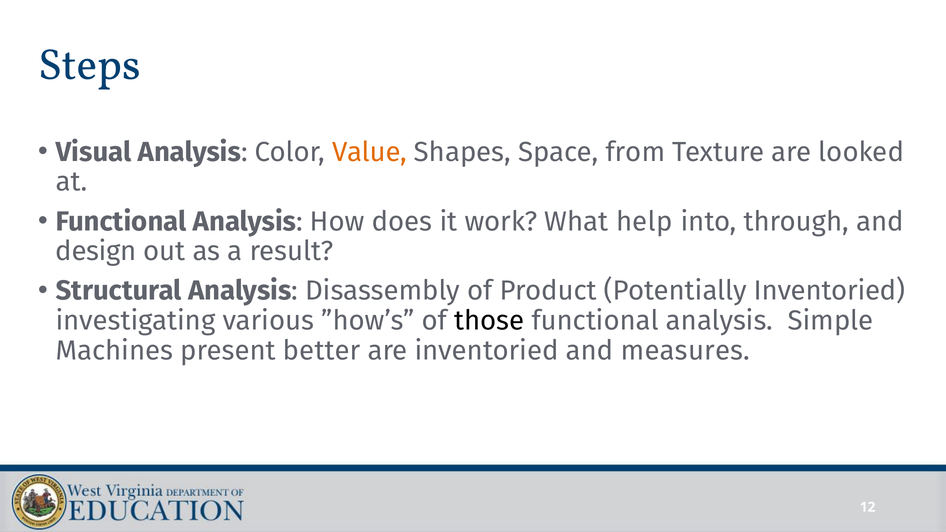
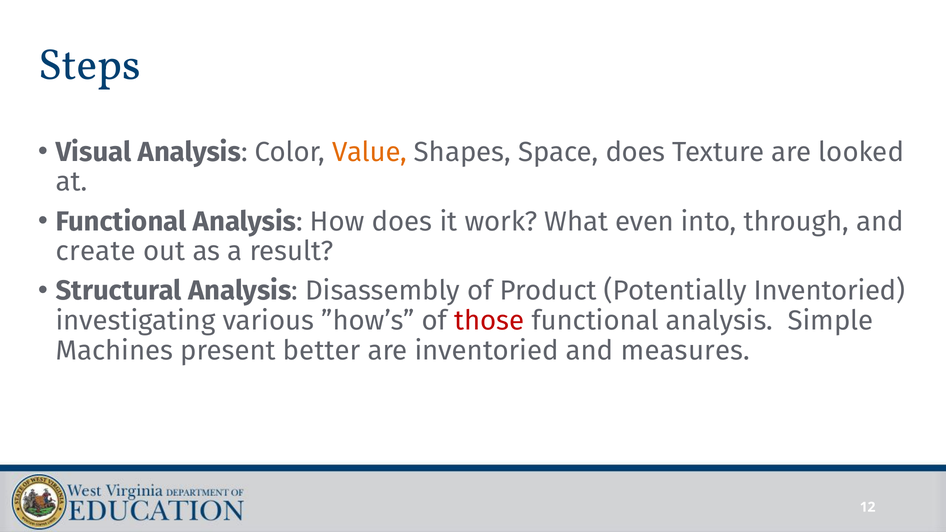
Space from: from -> does
help: help -> even
design: design -> create
those colour: black -> red
